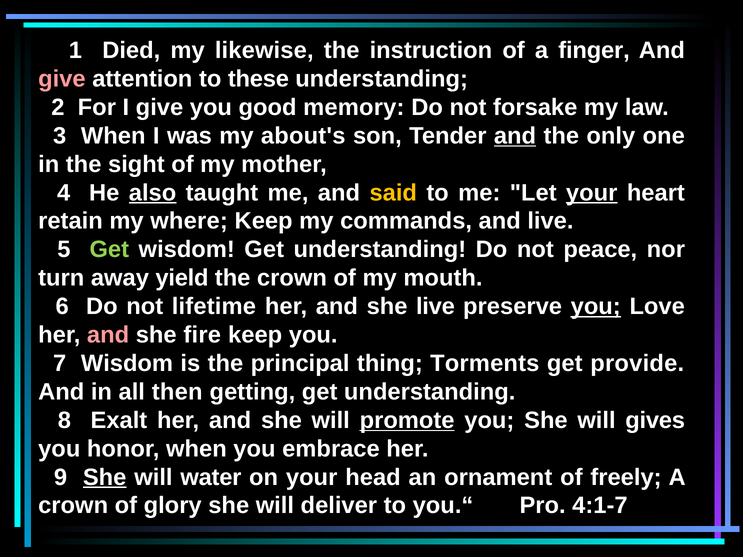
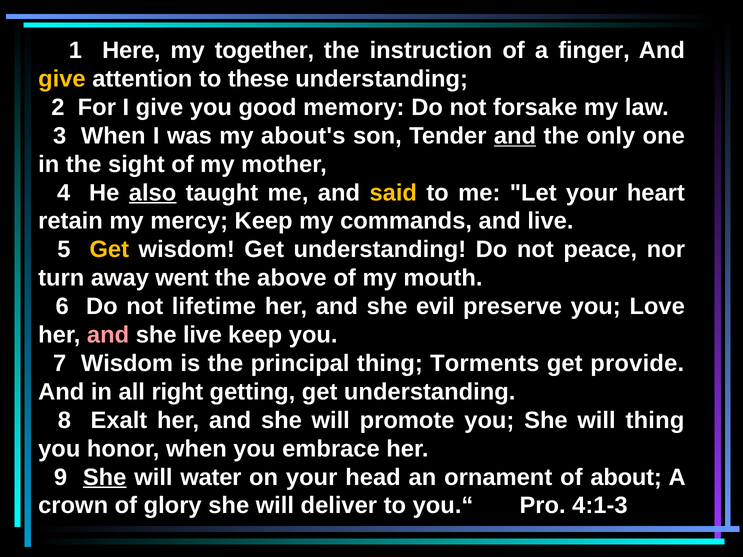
Died: Died -> Here
likewise: likewise -> together
give at (62, 79) colour: pink -> yellow
your at (592, 193) underline: present -> none
where: where -> mercy
Get at (109, 250) colour: light green -> yellow
yield: yield -> went
the crown: crown -> above
she live: live -> evil
you at (596, 307) underline: present -> none
she fire: fire -> live
then: then -> right
promote underline: present -> none
will gives: gives -> thing
freely: freely -> about
4:1-7: 4:1-7 -> 4:1-3
